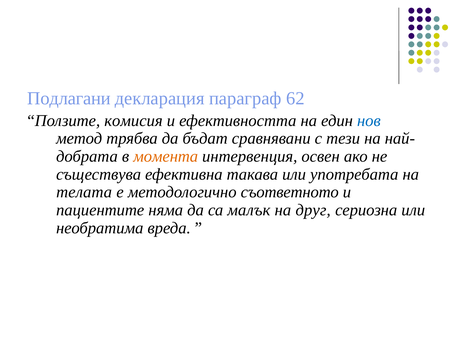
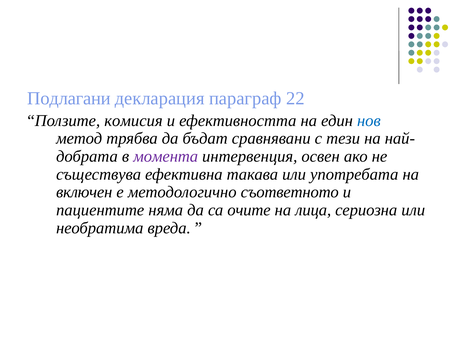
62: 62 -> 22
момента colour: orange -> purple
телата: телата -> включен
малък: малък -> очите
друг: друг -> лица
